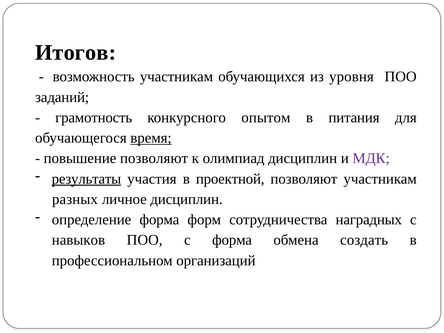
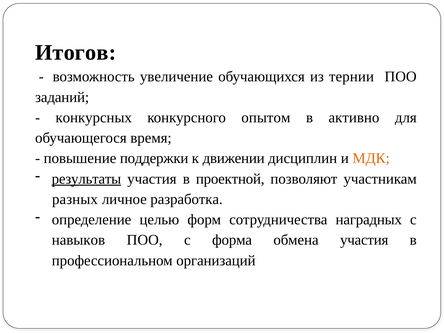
возможность участникам: участникам -> увеличение
уровня: уровня -> тернии
грамотность: грамотность -> конкурсных
питания: питания -> активно
время underline: present -> none
повышение позволяют: позволяют -> поддержки
олимпиад: олимпиад -> движении
МДК colour: purple -> orange
личное дисциплин: дисциплин -> разработка
определение форма: форма -> целью
обмена создать: создать -> участия
